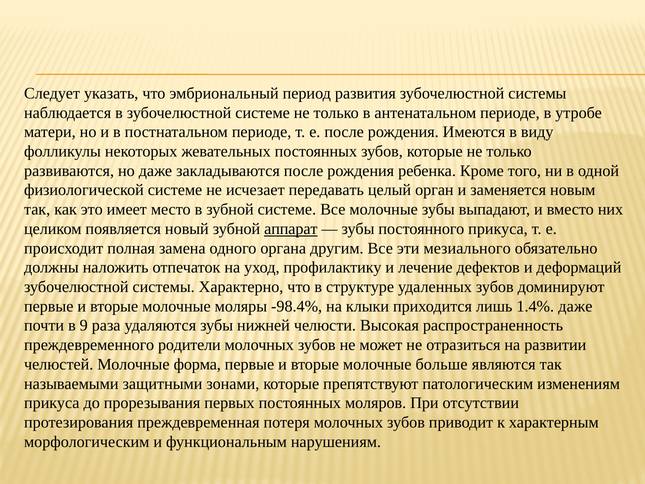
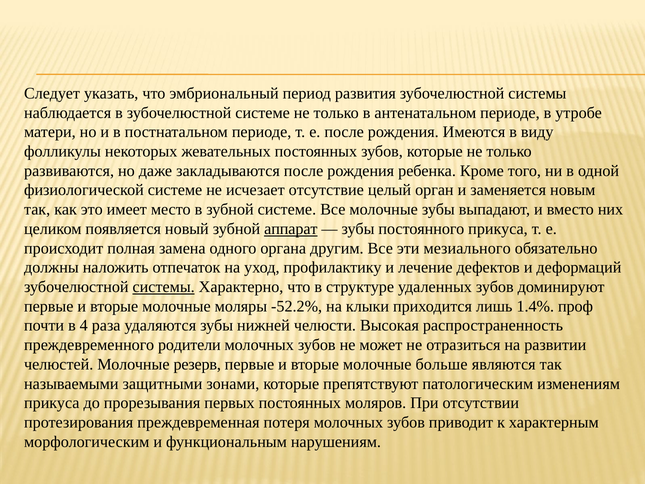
передавать: передавать -> отсутствие
системы at (164, 287) underline: none -> present
-98.4%: -98.4% -> -52.2%
1.4% даже: даже -> проф
9: 9 -> 4
форма: форма -> резерв
